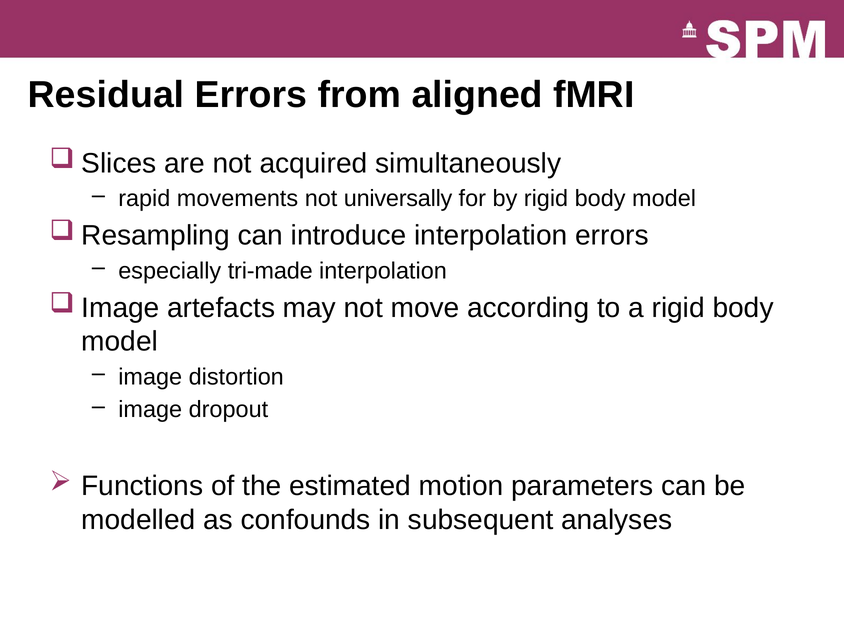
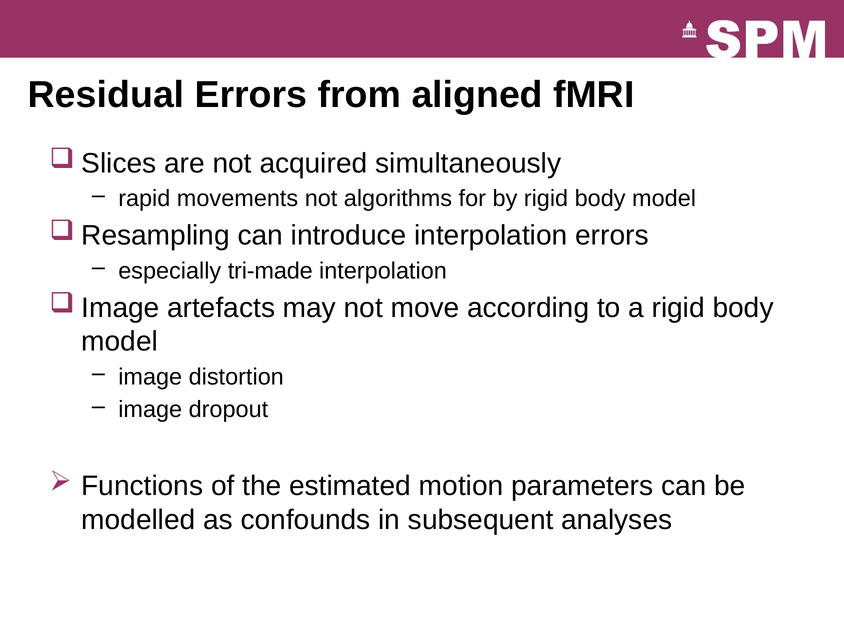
universally: universally -> algorithms
